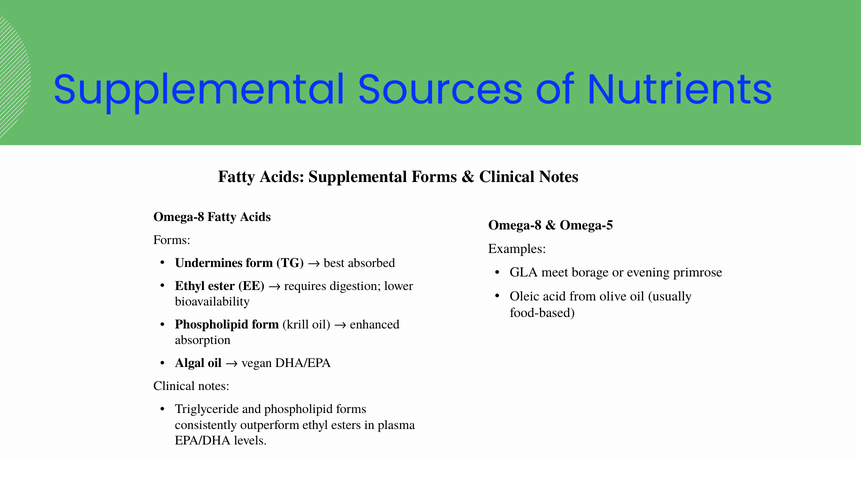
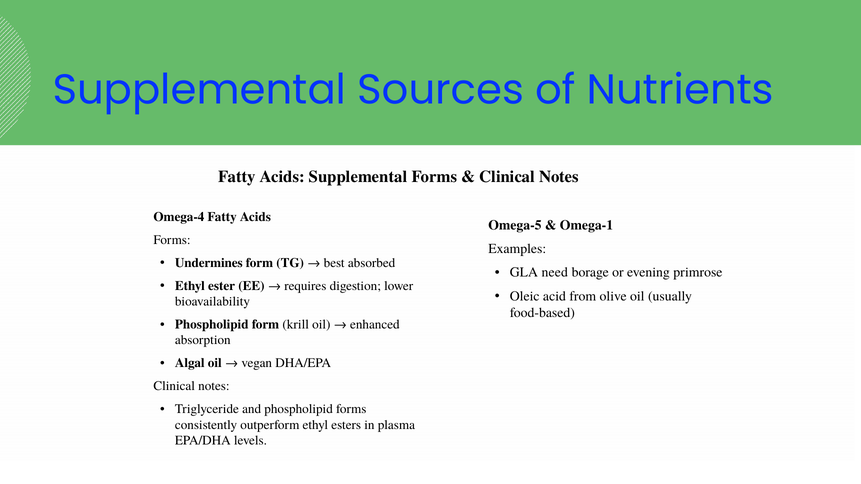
Omega-8 at (179, 217): Omega-8 -> Omega-4
Omega-8 at (515, 225): Omega-8 -> Omega-5
Omega-5: Omega-5 -> Omega-1
meet: meet -> need
